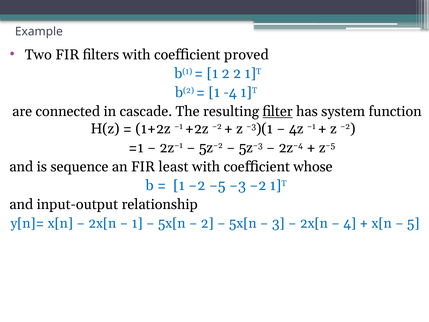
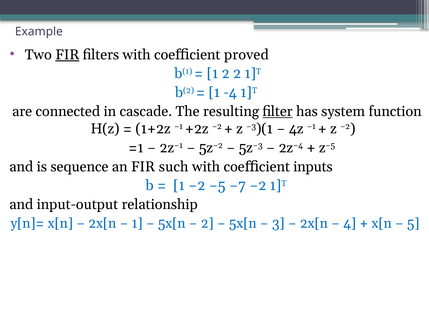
FIR at (67, 55) underline: none -> present
least: least -> such
whose: whose -> inputs
−3: −3 -> −7
